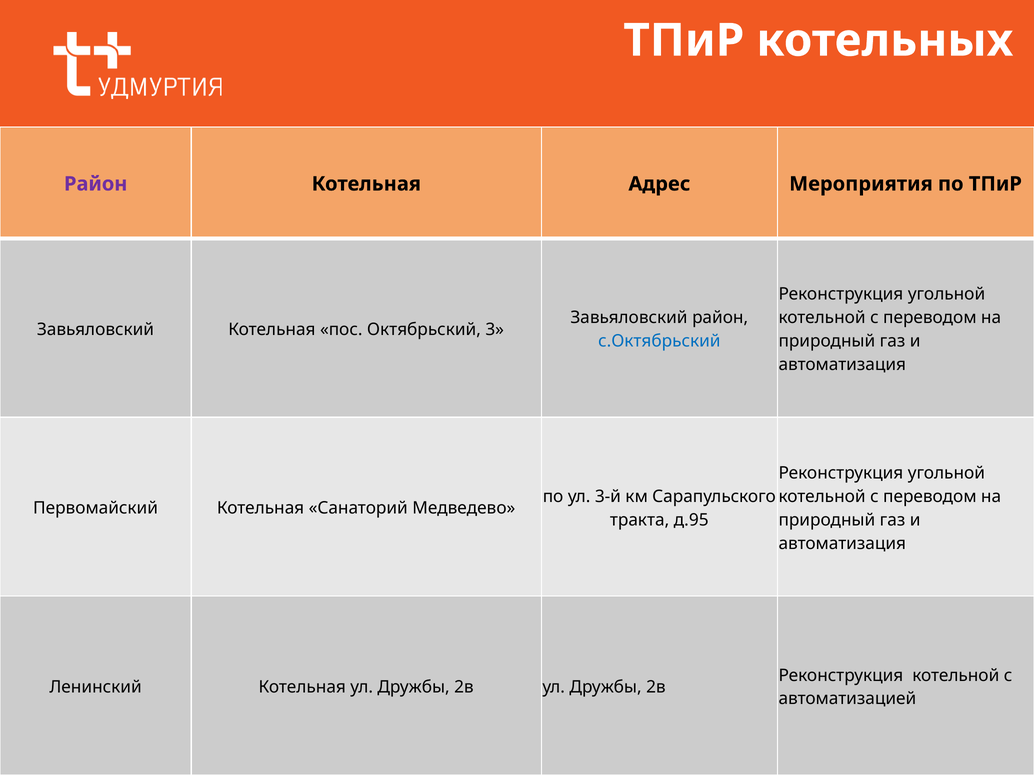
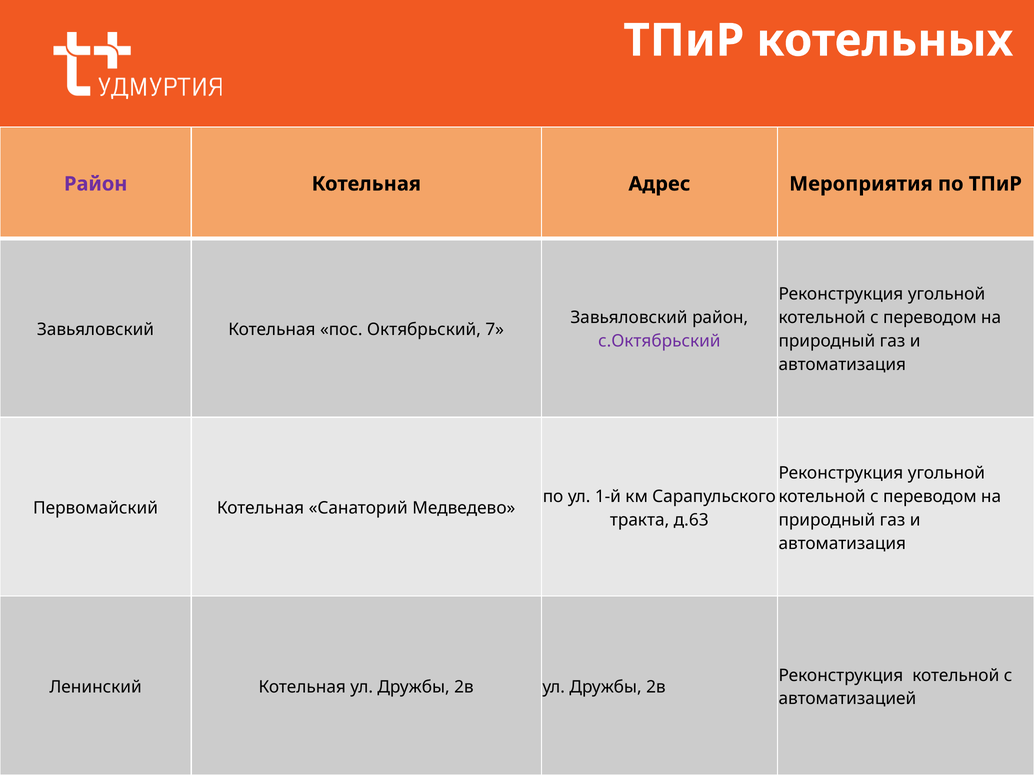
3: 3 -> 7
с.Октябрьский colour: blue -> purple
3-й: 3-й -> 1-й
д.95: д.95 -> д.63
